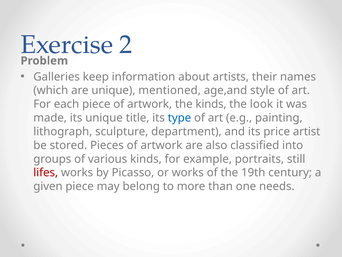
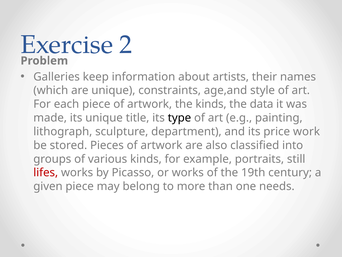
mentioned: mentioned -> constraints
look: look -> data
type colour: blue -> black
artist: artist -> work
